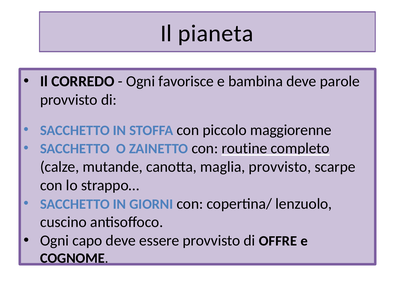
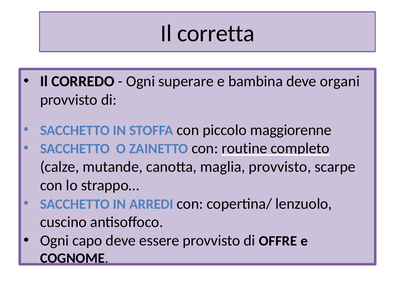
pianeta: pianeta -> corretta
favorisce: favorisce -> superare
parole: parole -> organi
GIORNI: GIORNI -> ARREDI
